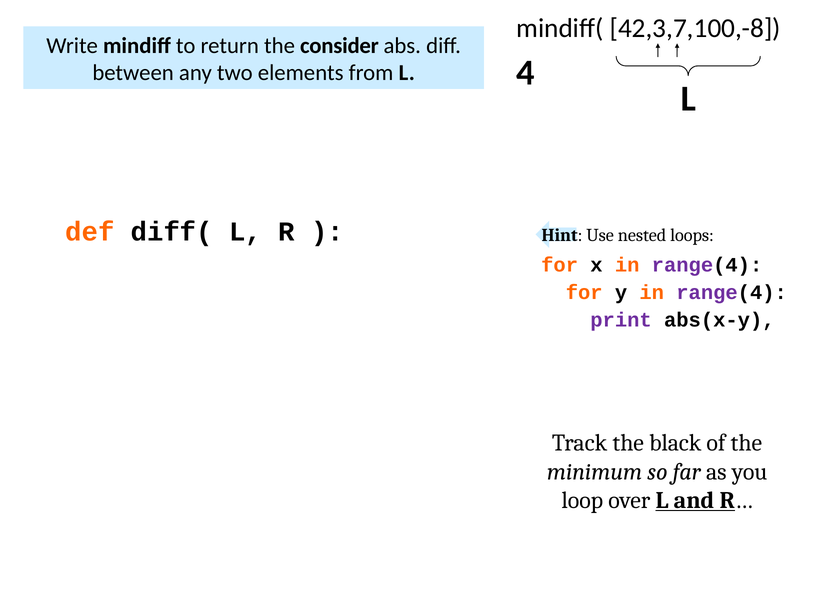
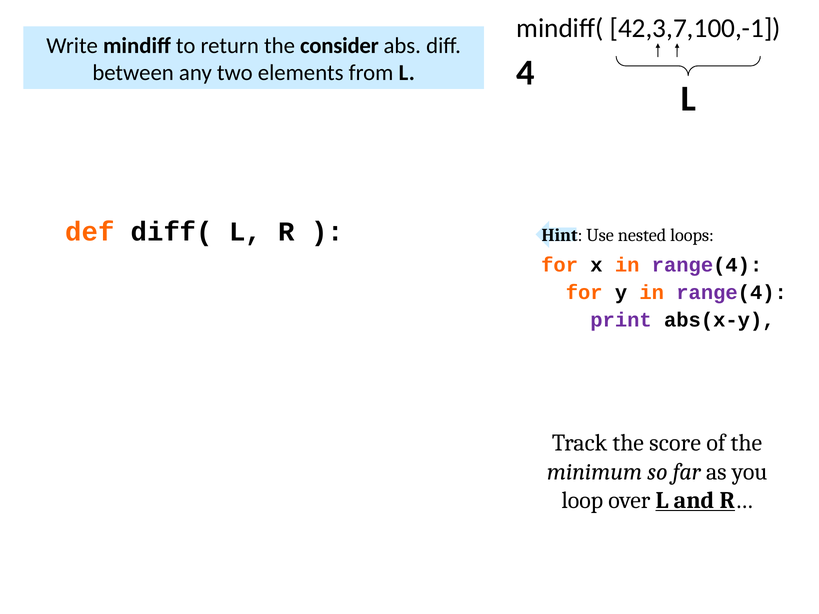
42,3,7,100,-8: 42,3,7,100,-8 -> 42,3,7,100,-1
black: black -> score
